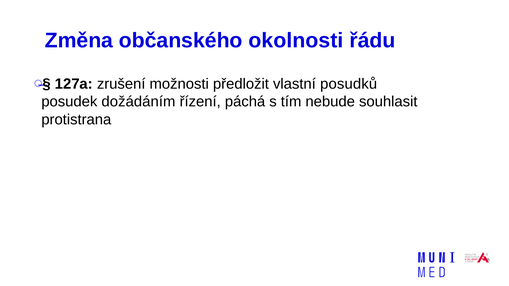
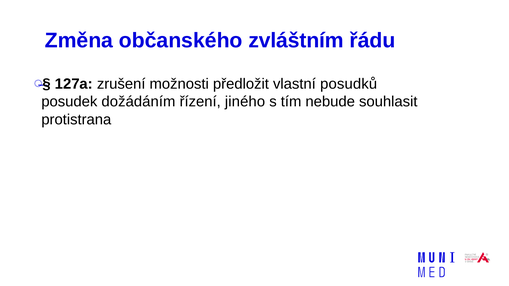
okolnosti: okolnosti -> zvláštním
páchá: páchá -> jiného
